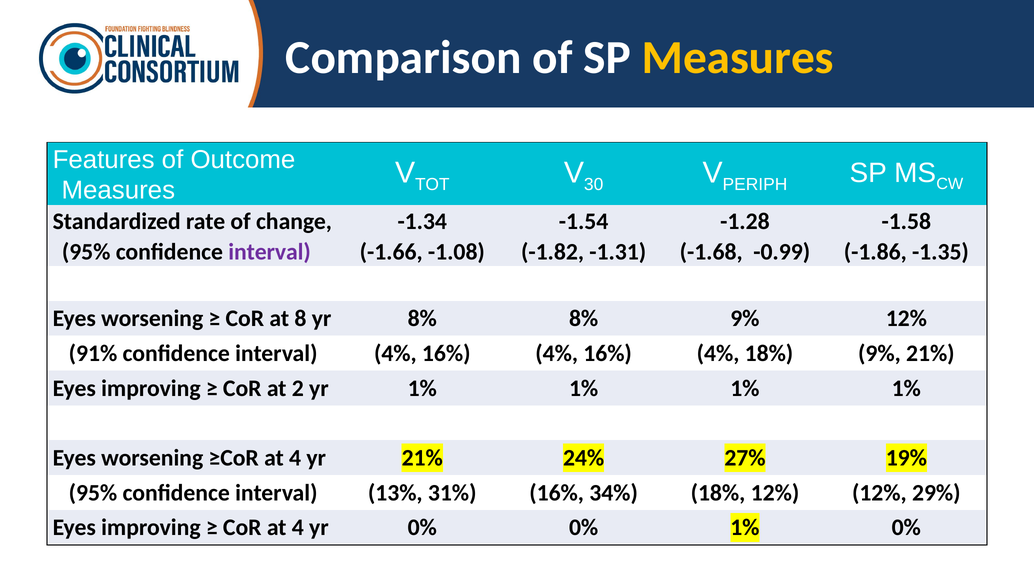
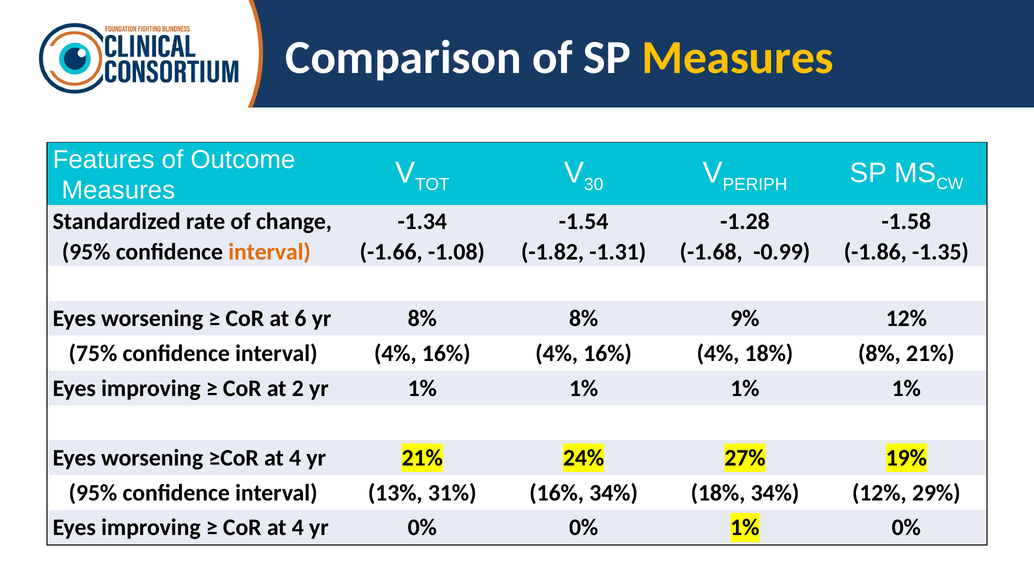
interval at (270, 252) colour: purple -> orange
8: 8 -> 6
91%: 91% -> 75%
18% 9%: 9% -> 8%
18% 12%: 12% -> 34%
